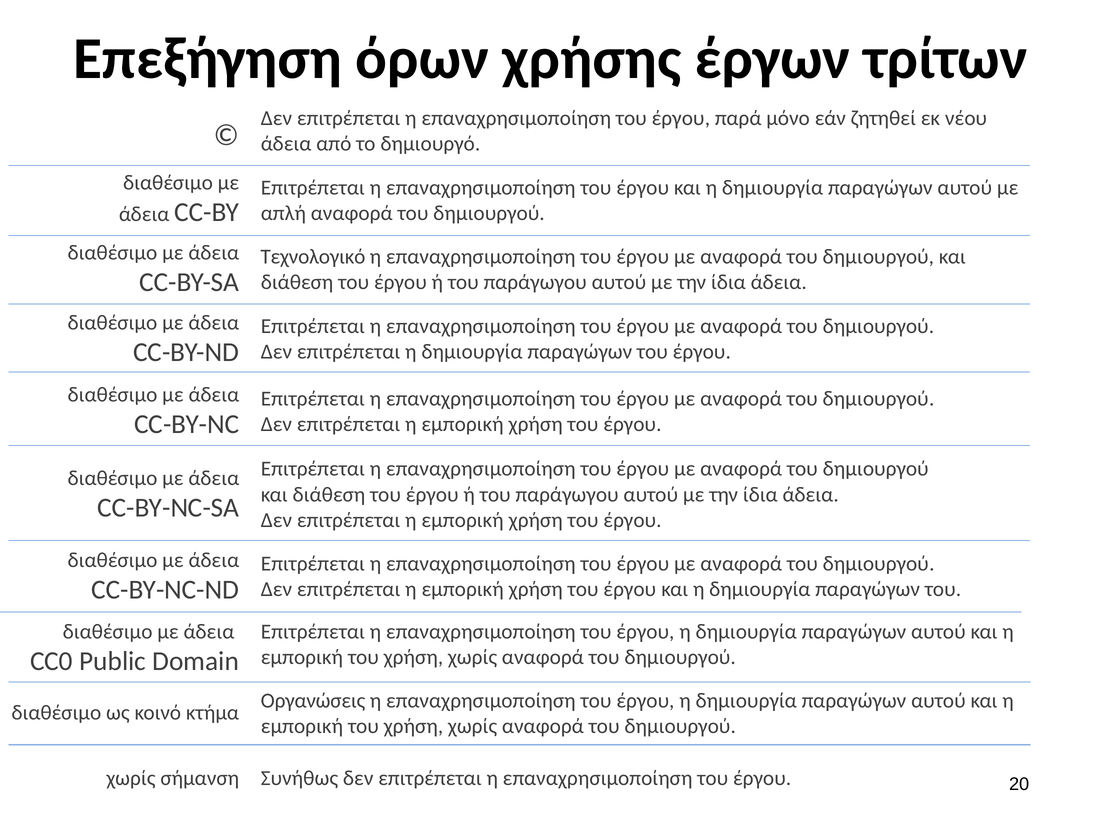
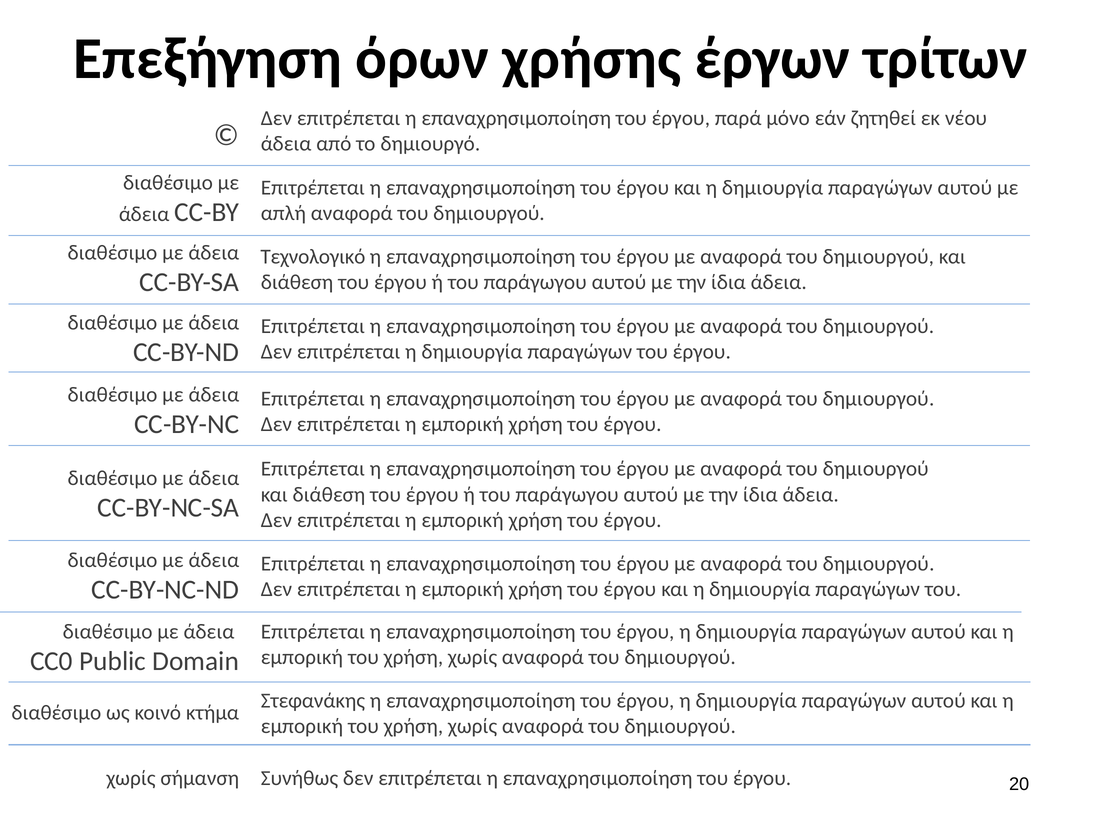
Οργανώσεις: Οργανώσεις -> Στεφανάκης
